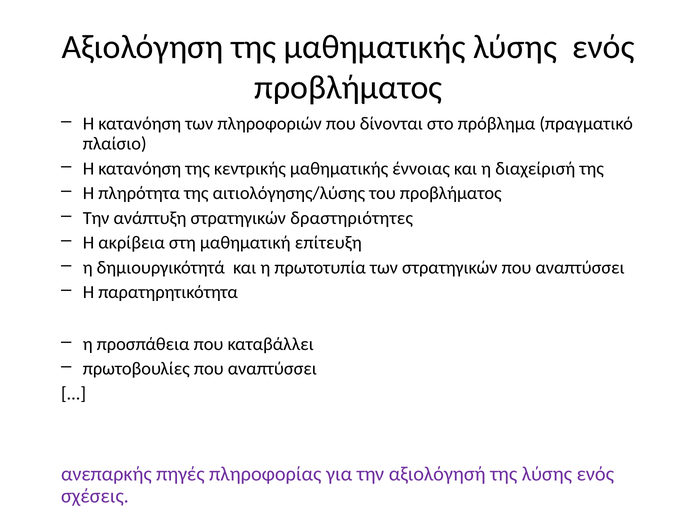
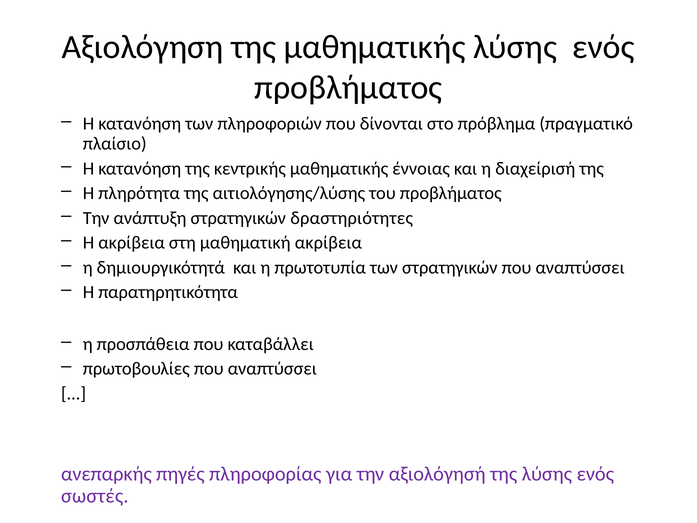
μαθηματική επίτευξη: επίτευξη -> ακρίβεια
σχέσεις: σχέσεις -> σωστές
